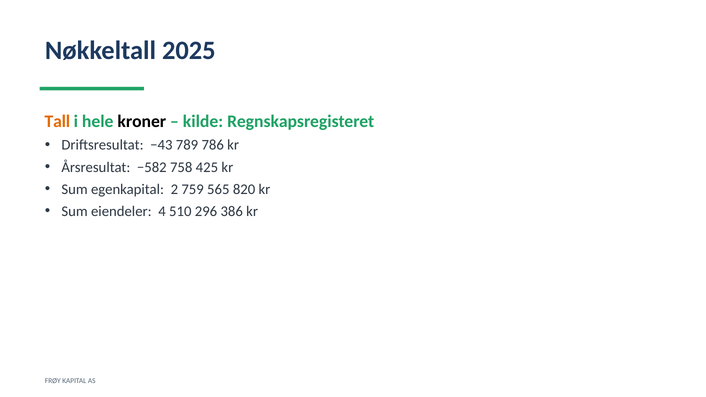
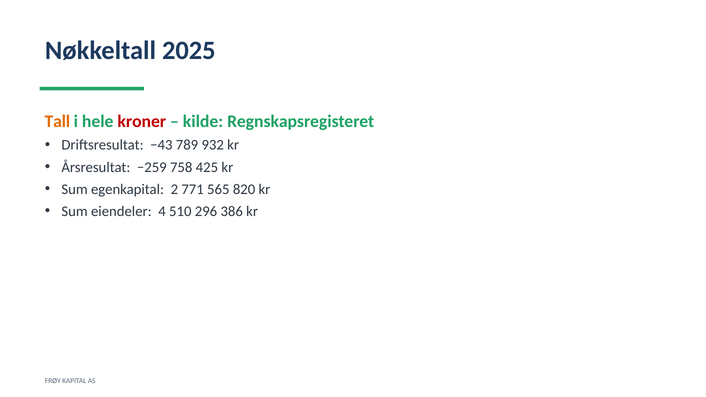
kroner colour: black -> red
786: 786 -> 932
−582: −582 -> −259
759: 759 -> 771
